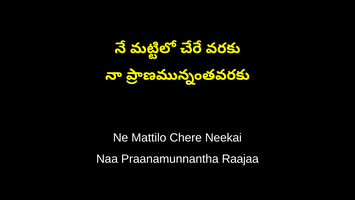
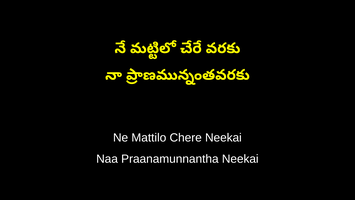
Praanamunnantha Raajaa: Raajaa -> Neekai
